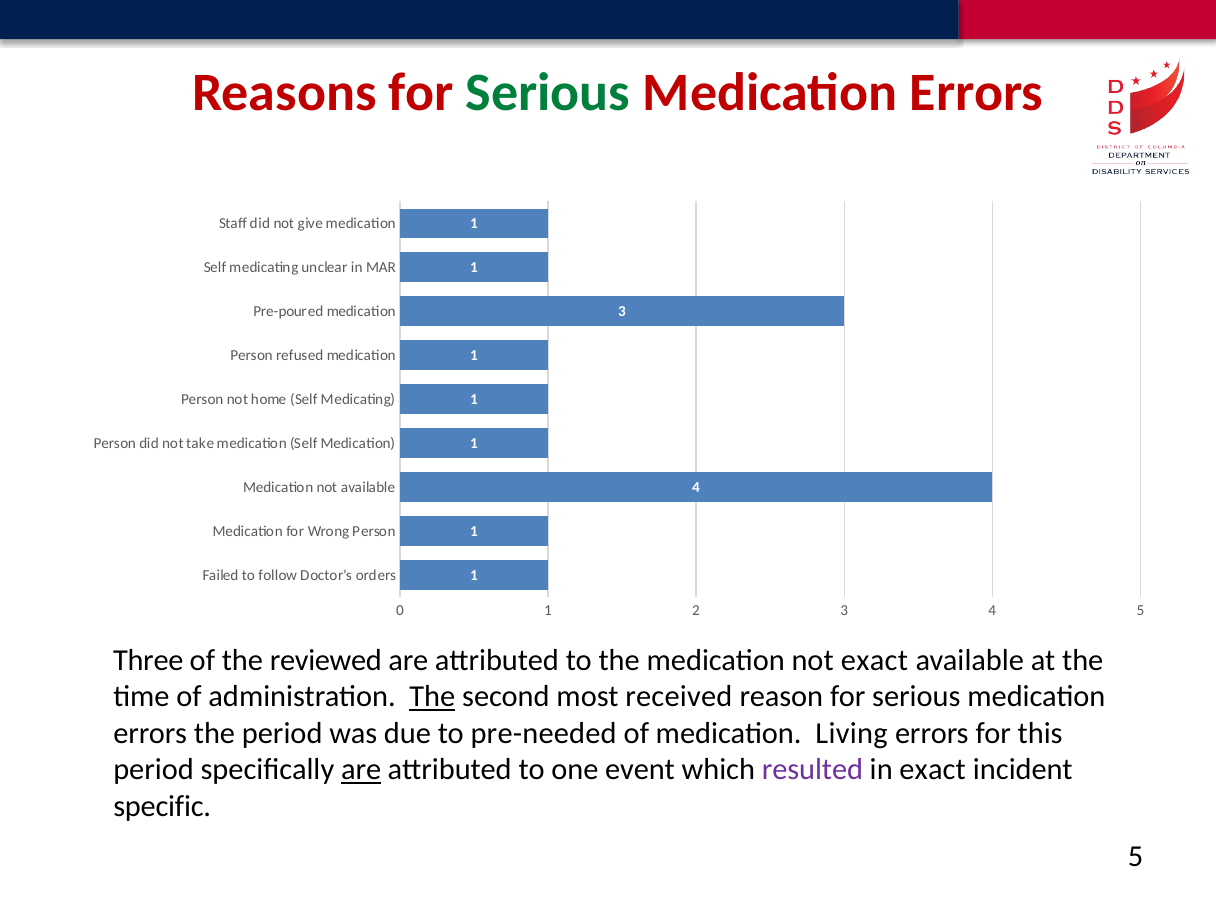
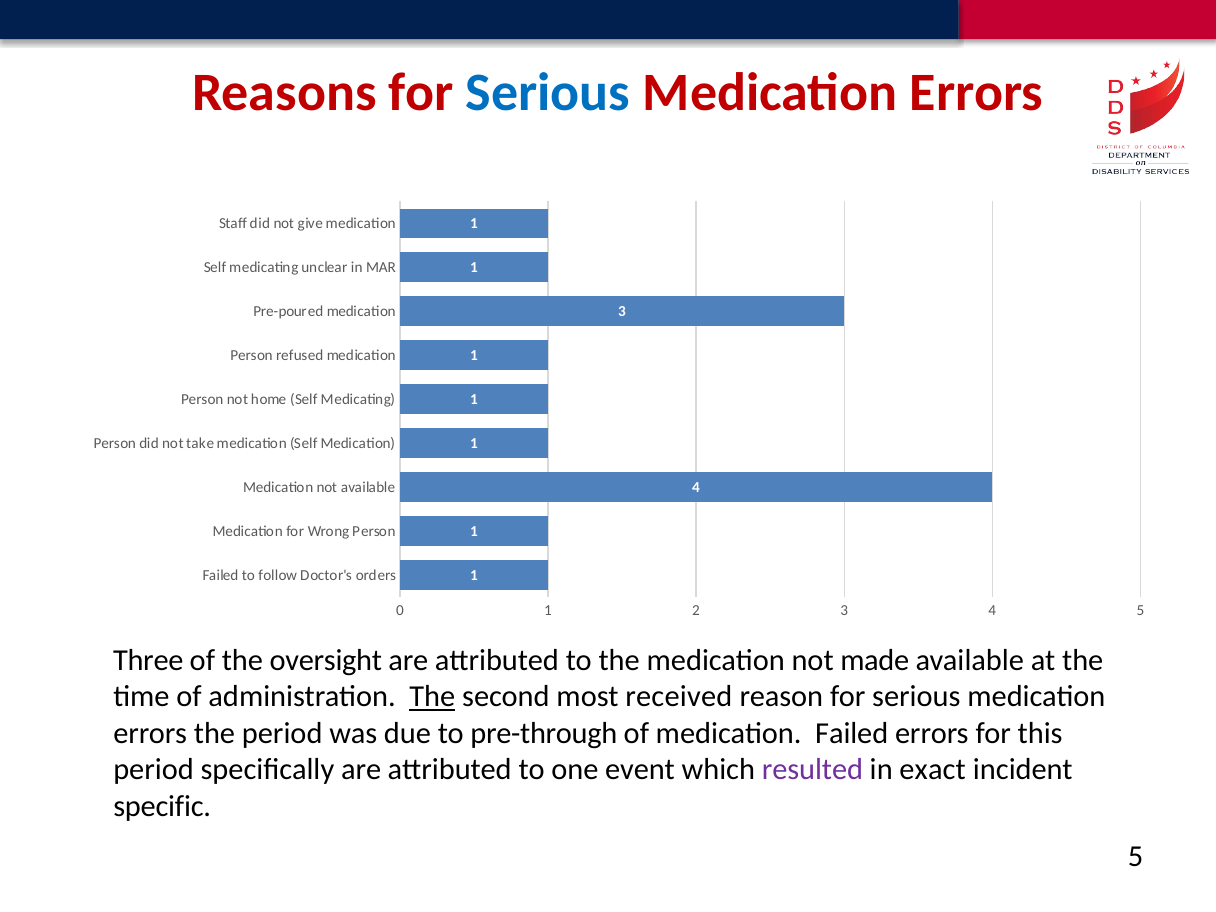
Serious at (548, 93) colour: green -> blue
reviewed: reviewed -> oversight
not exact: exact -> made
pre-needed: pre-needed -> pre-through
medication Living: Living -> Failed
are at (361, 770) underline: present -> none
